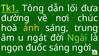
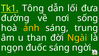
chúc: chúc -> sống
ngát: ngát -> than
Ngài colour: light green -> yellow
